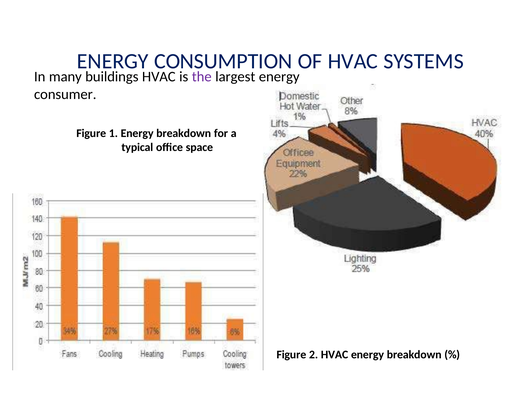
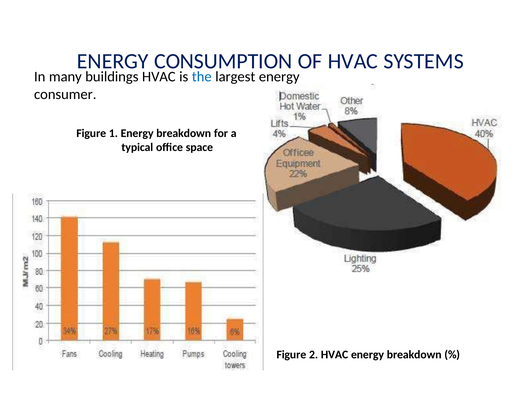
the colour: purple -> blue
